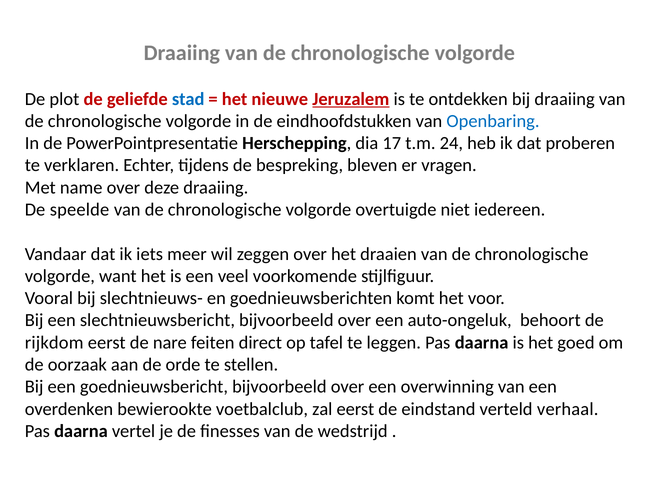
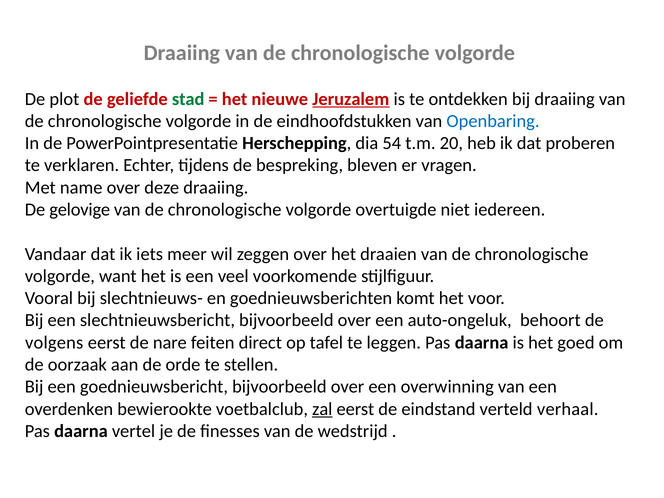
stad colour: blue -> green
17: 17 -> 54
24: 24 -> 20
speelde: speelde -> gelovige
rijkdom: rijkdom -> volgens
zal underline: none -> present
